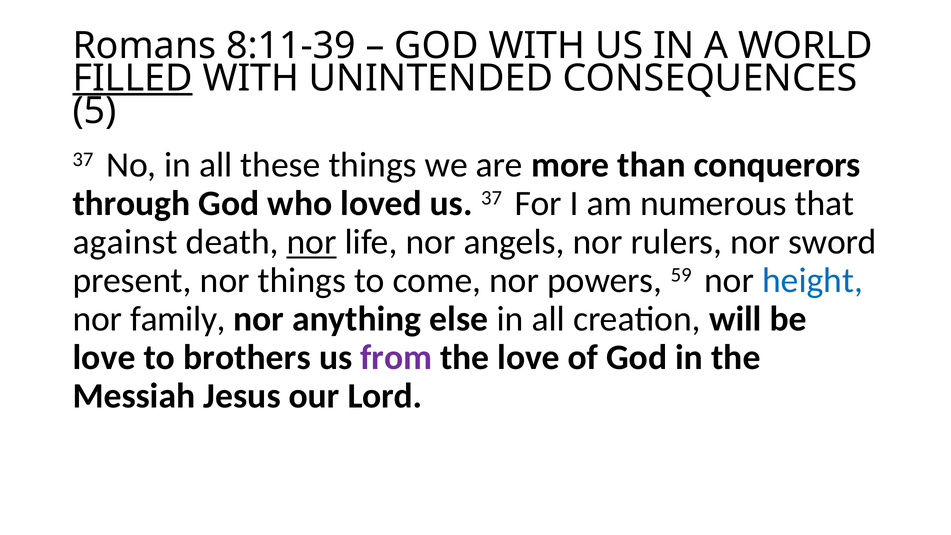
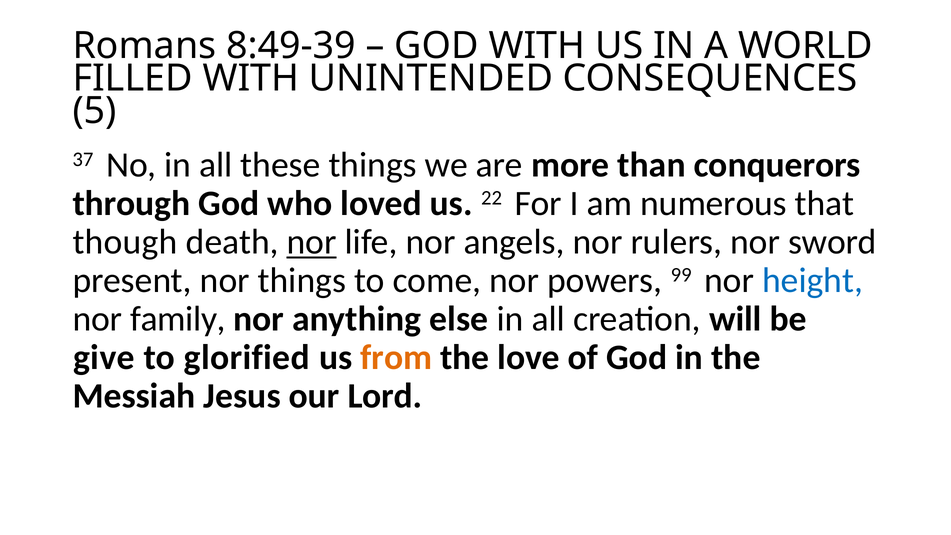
8:11-39: 8:11-39 -> 8:49-39
FILLED underline: present -> none
us 37: 37 -> 22
against: against -> though
59: 59 -> 99
love at (104, 358): love -> give
brothers: brothers -> glorified
from colour: purple -> orange
